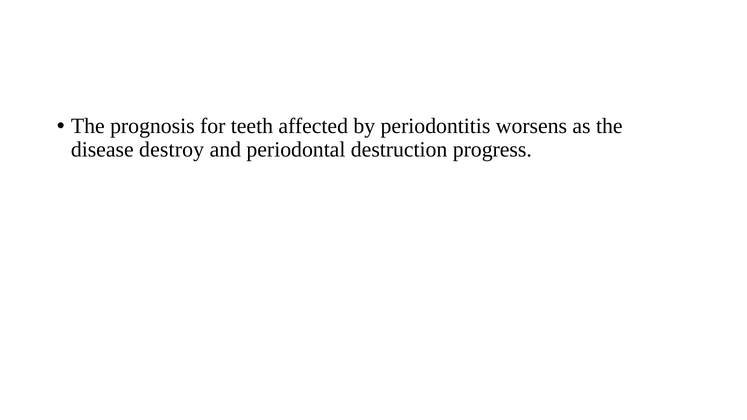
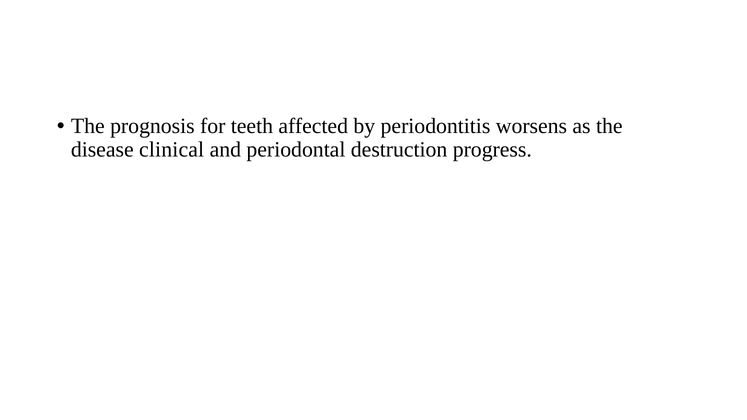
destroy: destroy -> clinical
